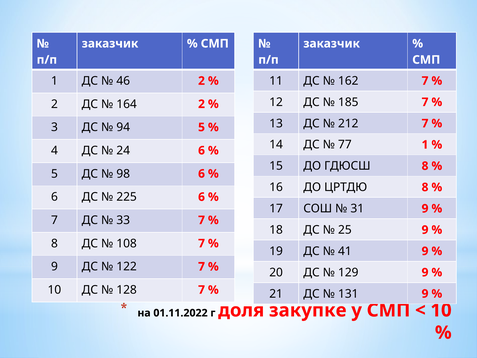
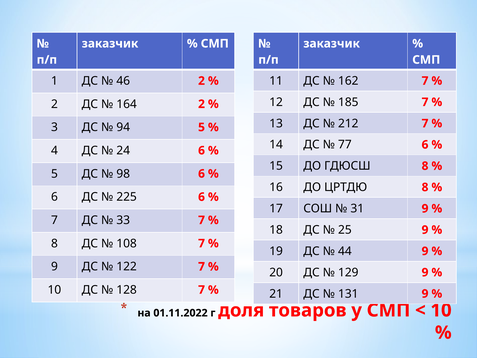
77 1: 1 -> 6
41: 41 -> 44
закупке: закупке -> товаров
